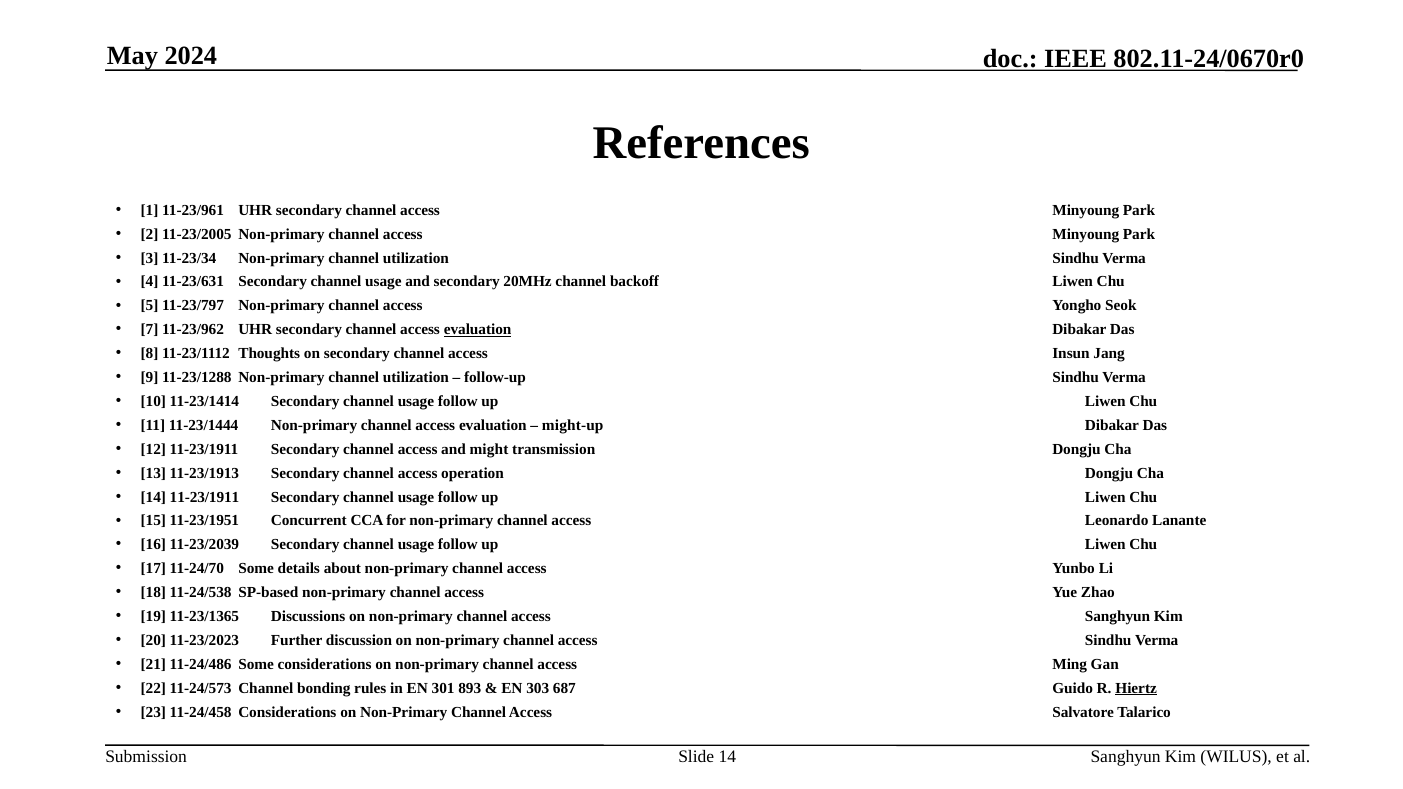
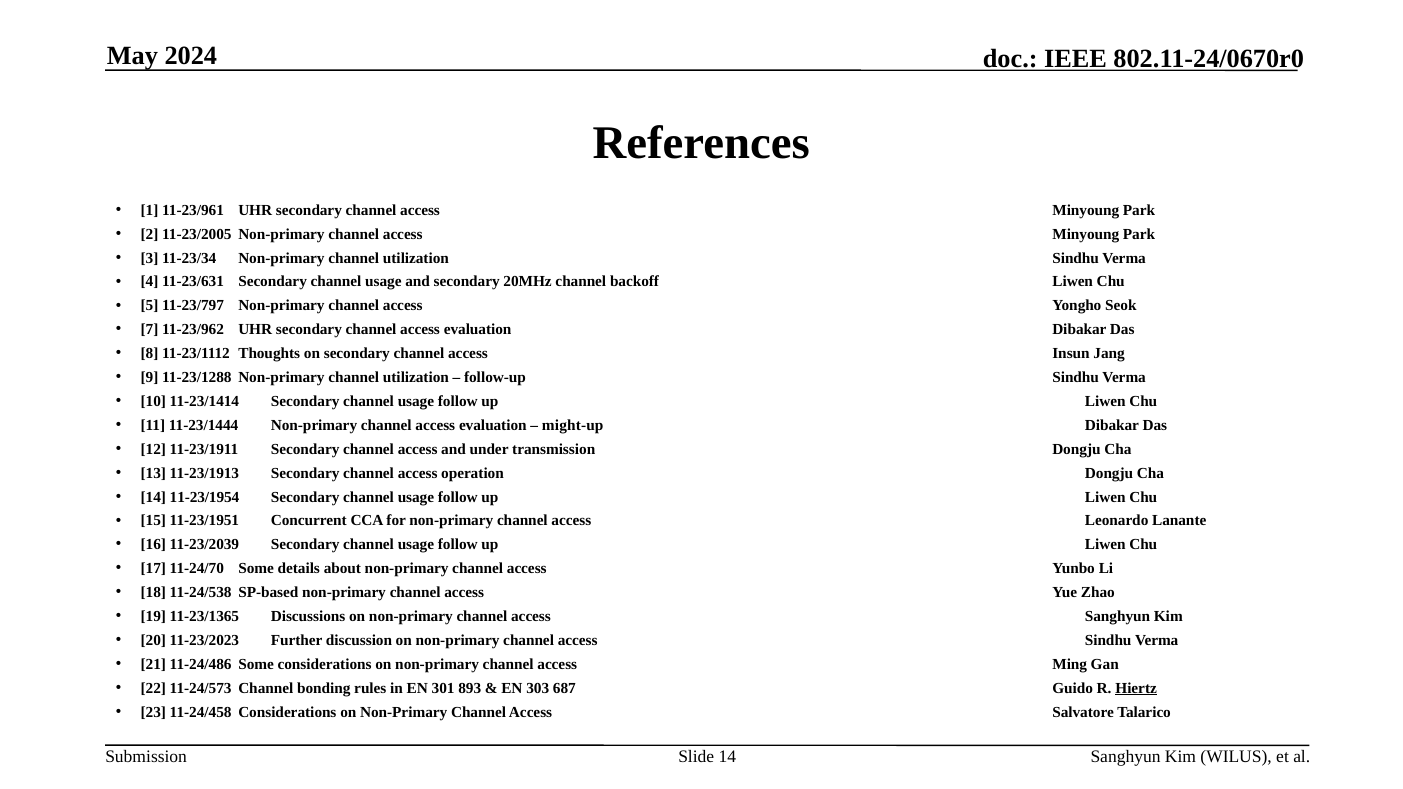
evaluation at (478, 330) underline: present -> none
might: might -> under
14 11-23/1911: 11-23/1911 -> 11-23/1954
